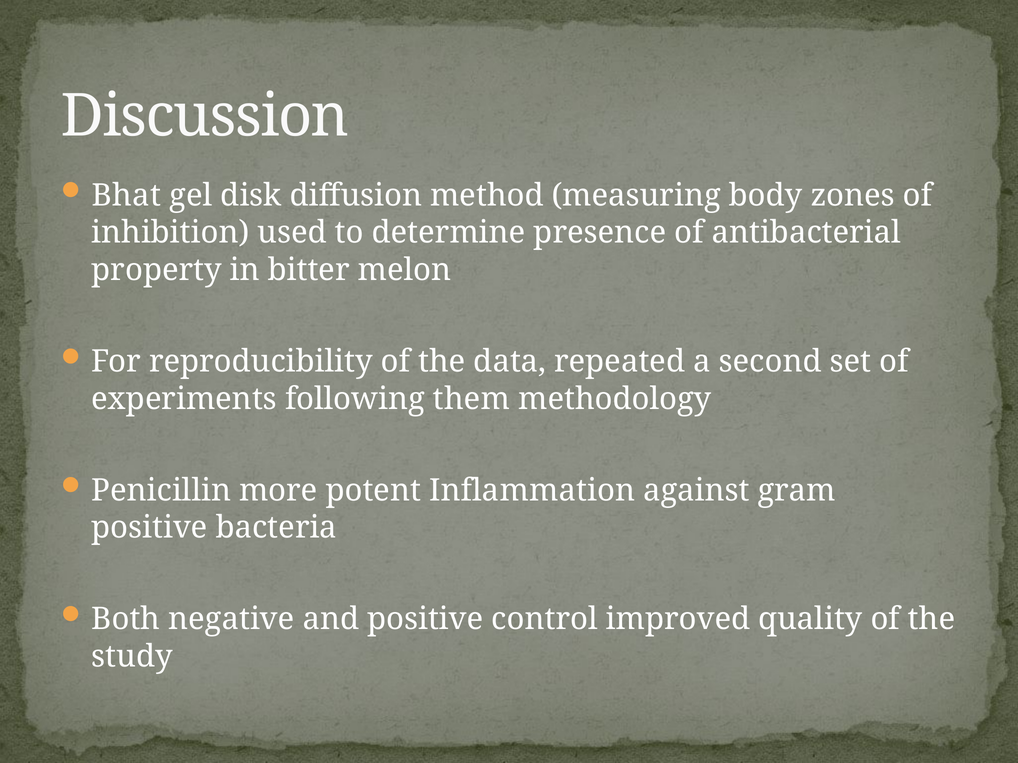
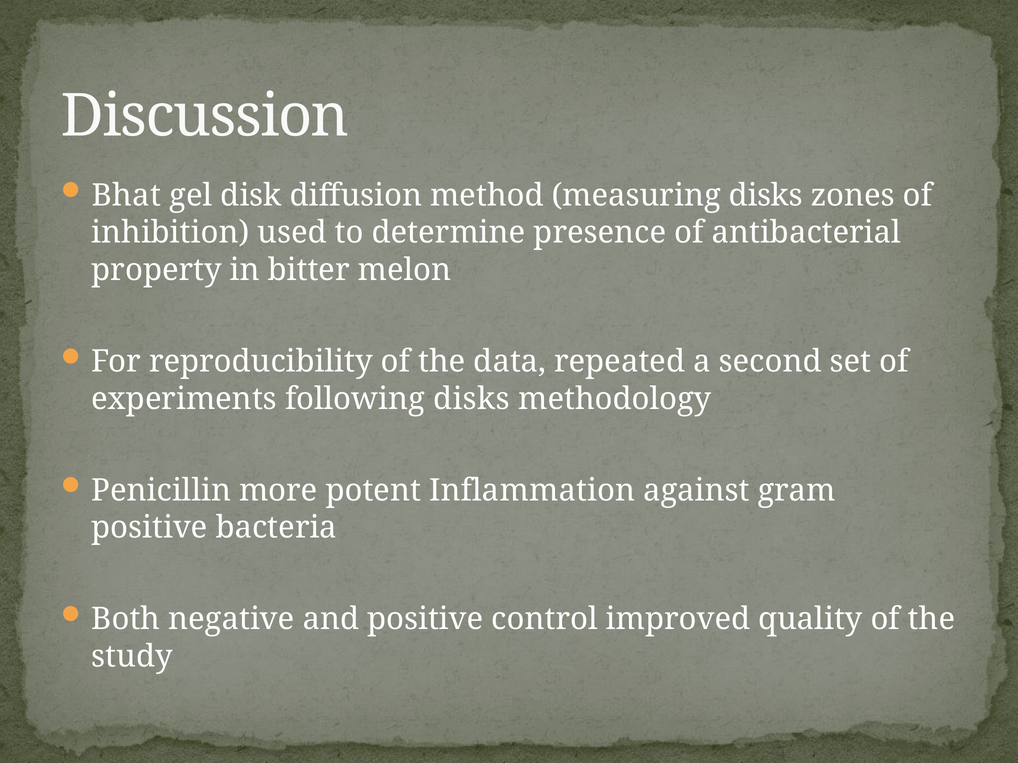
measuring body: body -> disks
following them: them -> disks
